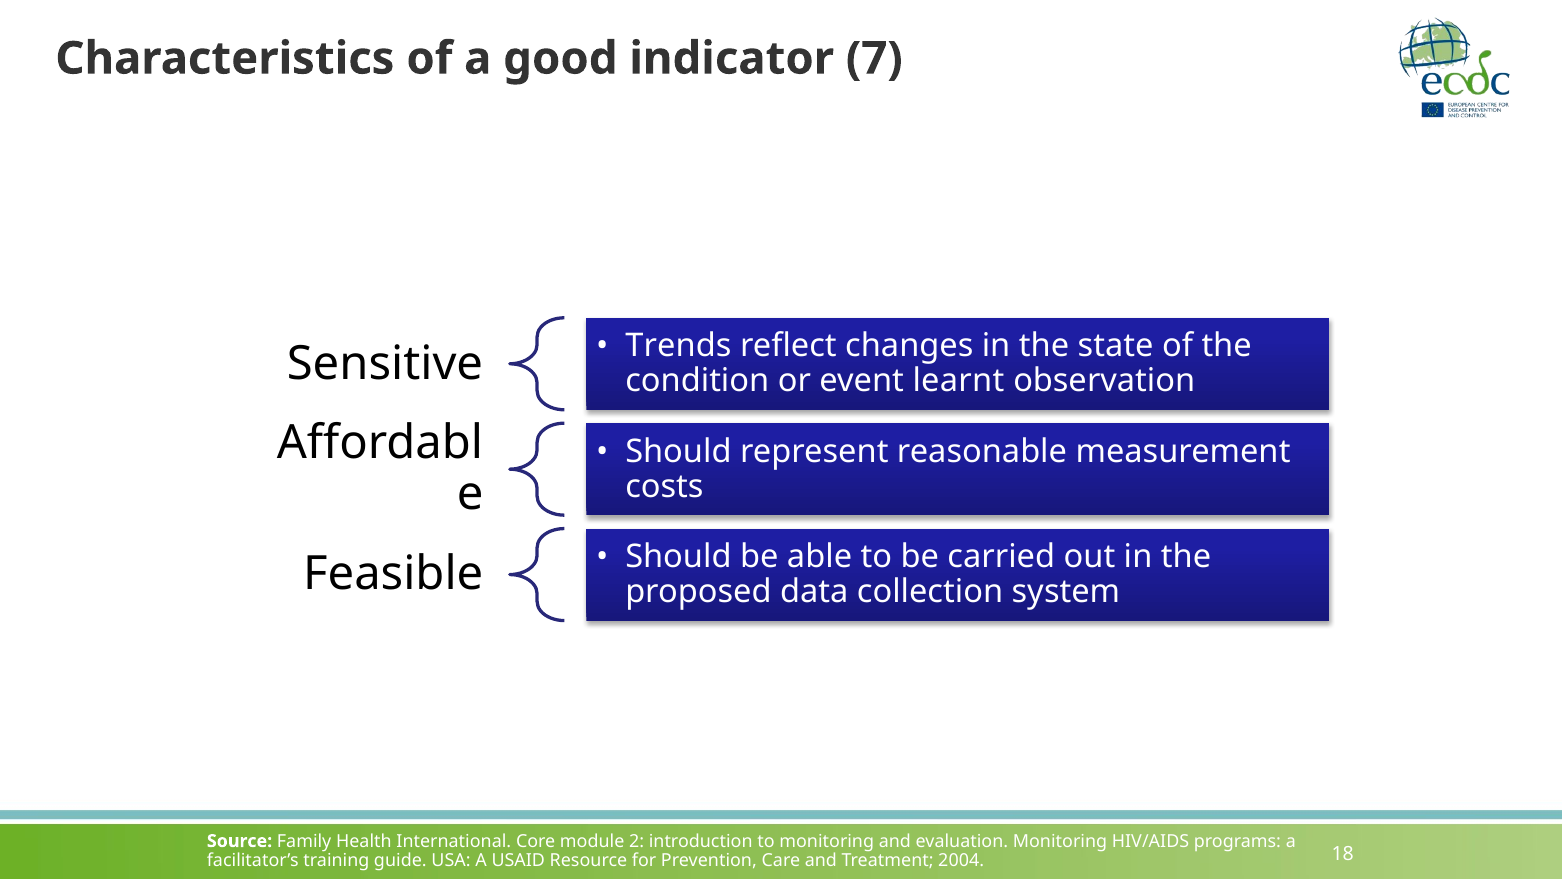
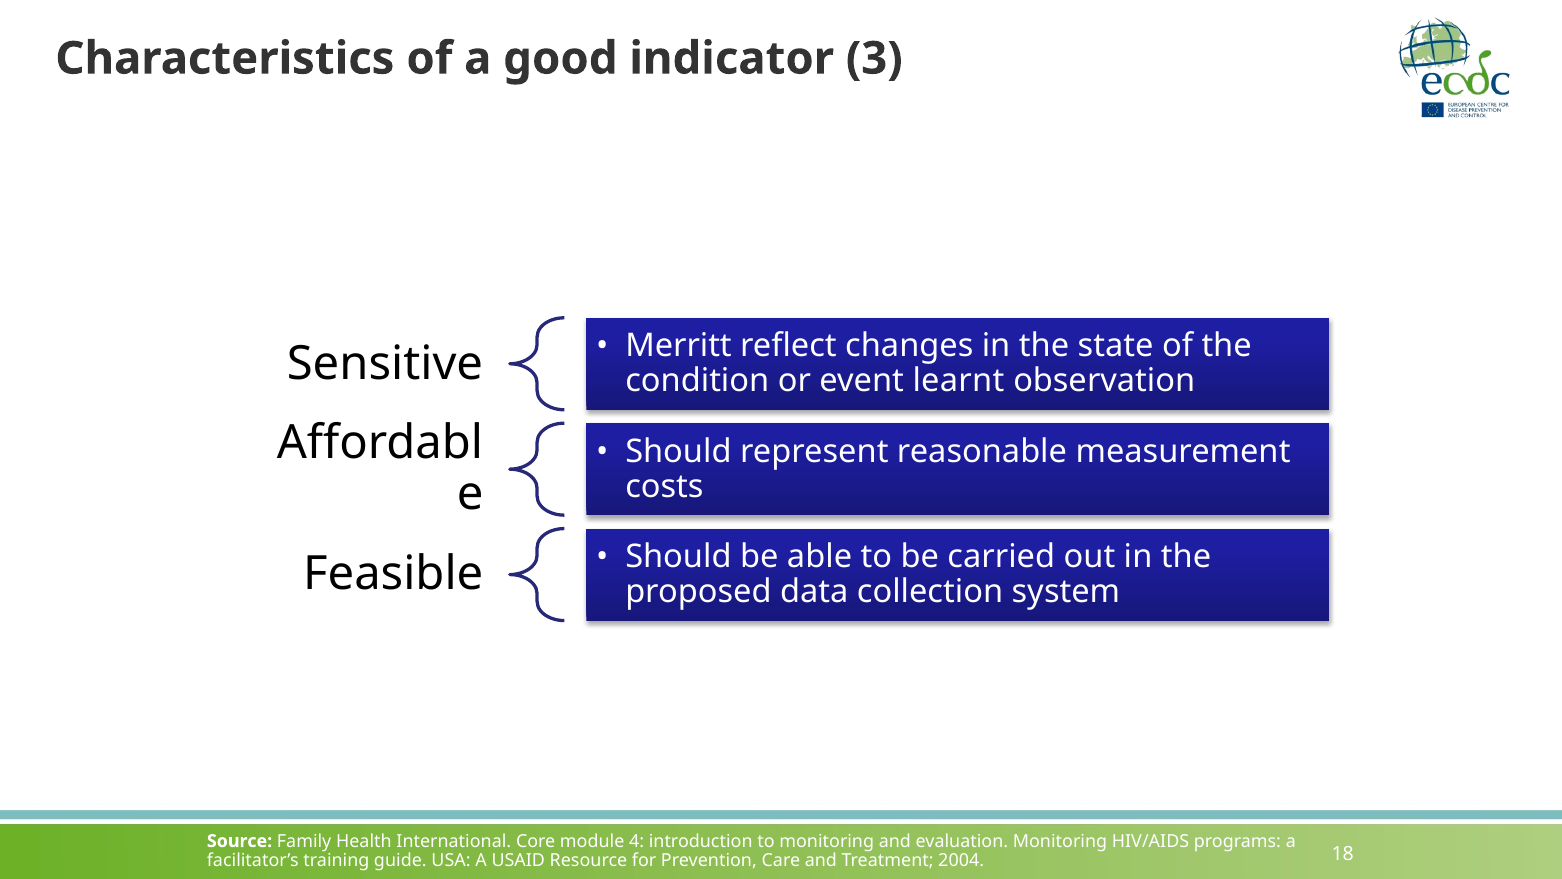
7: 7 -> 3
Trends: Trends -> Merritt
2: 2 -> 4
